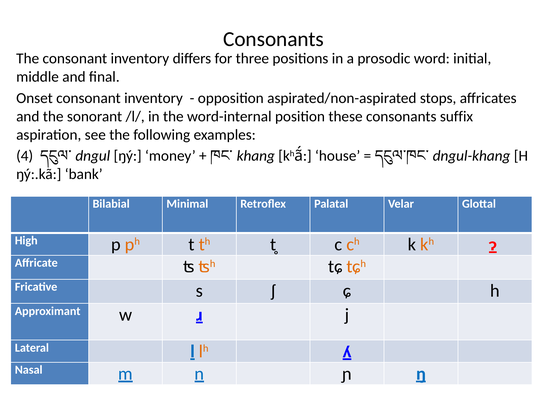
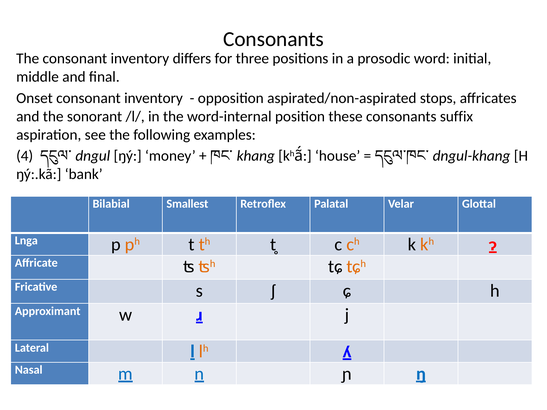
Minimal: Minimal -> Smallest
High: High -> Lnga
